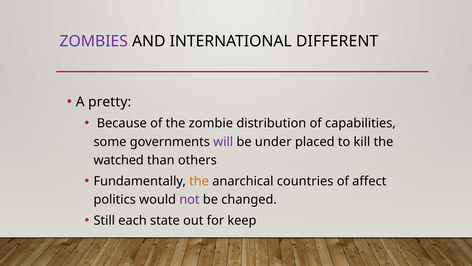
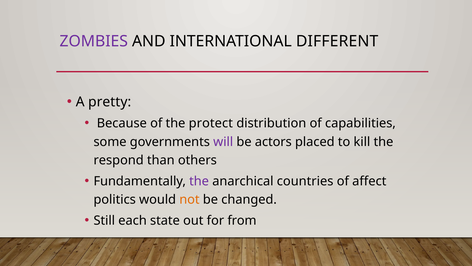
zombie: zombie -> protect
under: under -> actors
watched: watched -> respond
the at (199, 181) colour: orange -> purple
not colour: purple -> orange
keep: keep -> from
